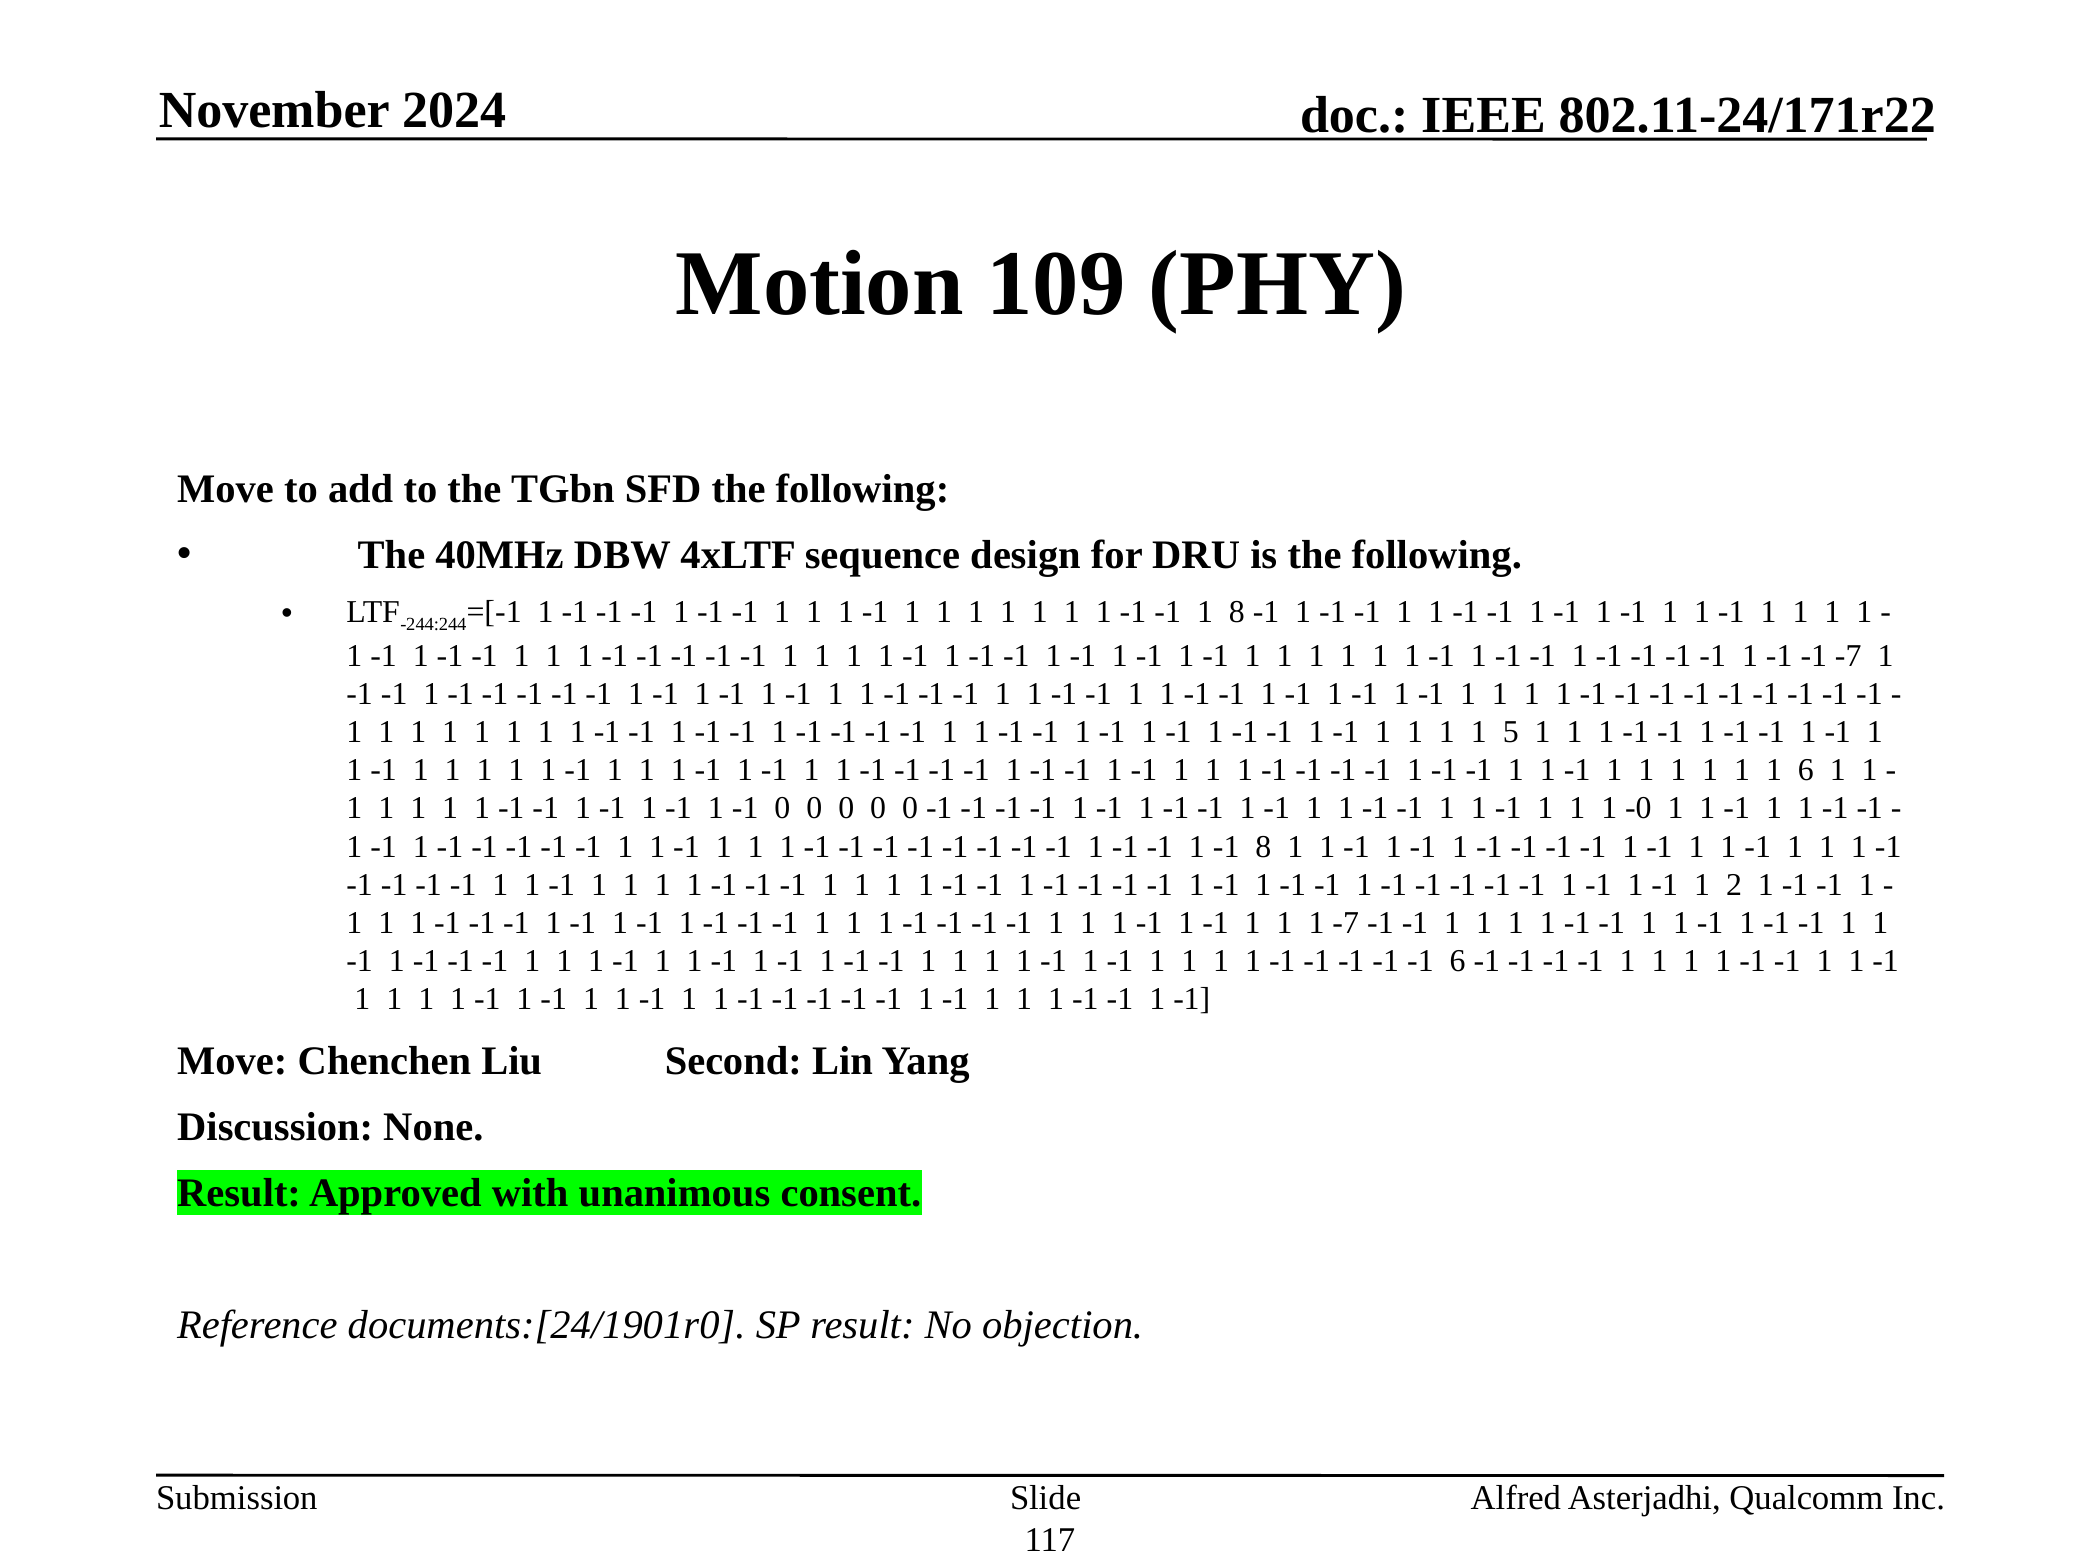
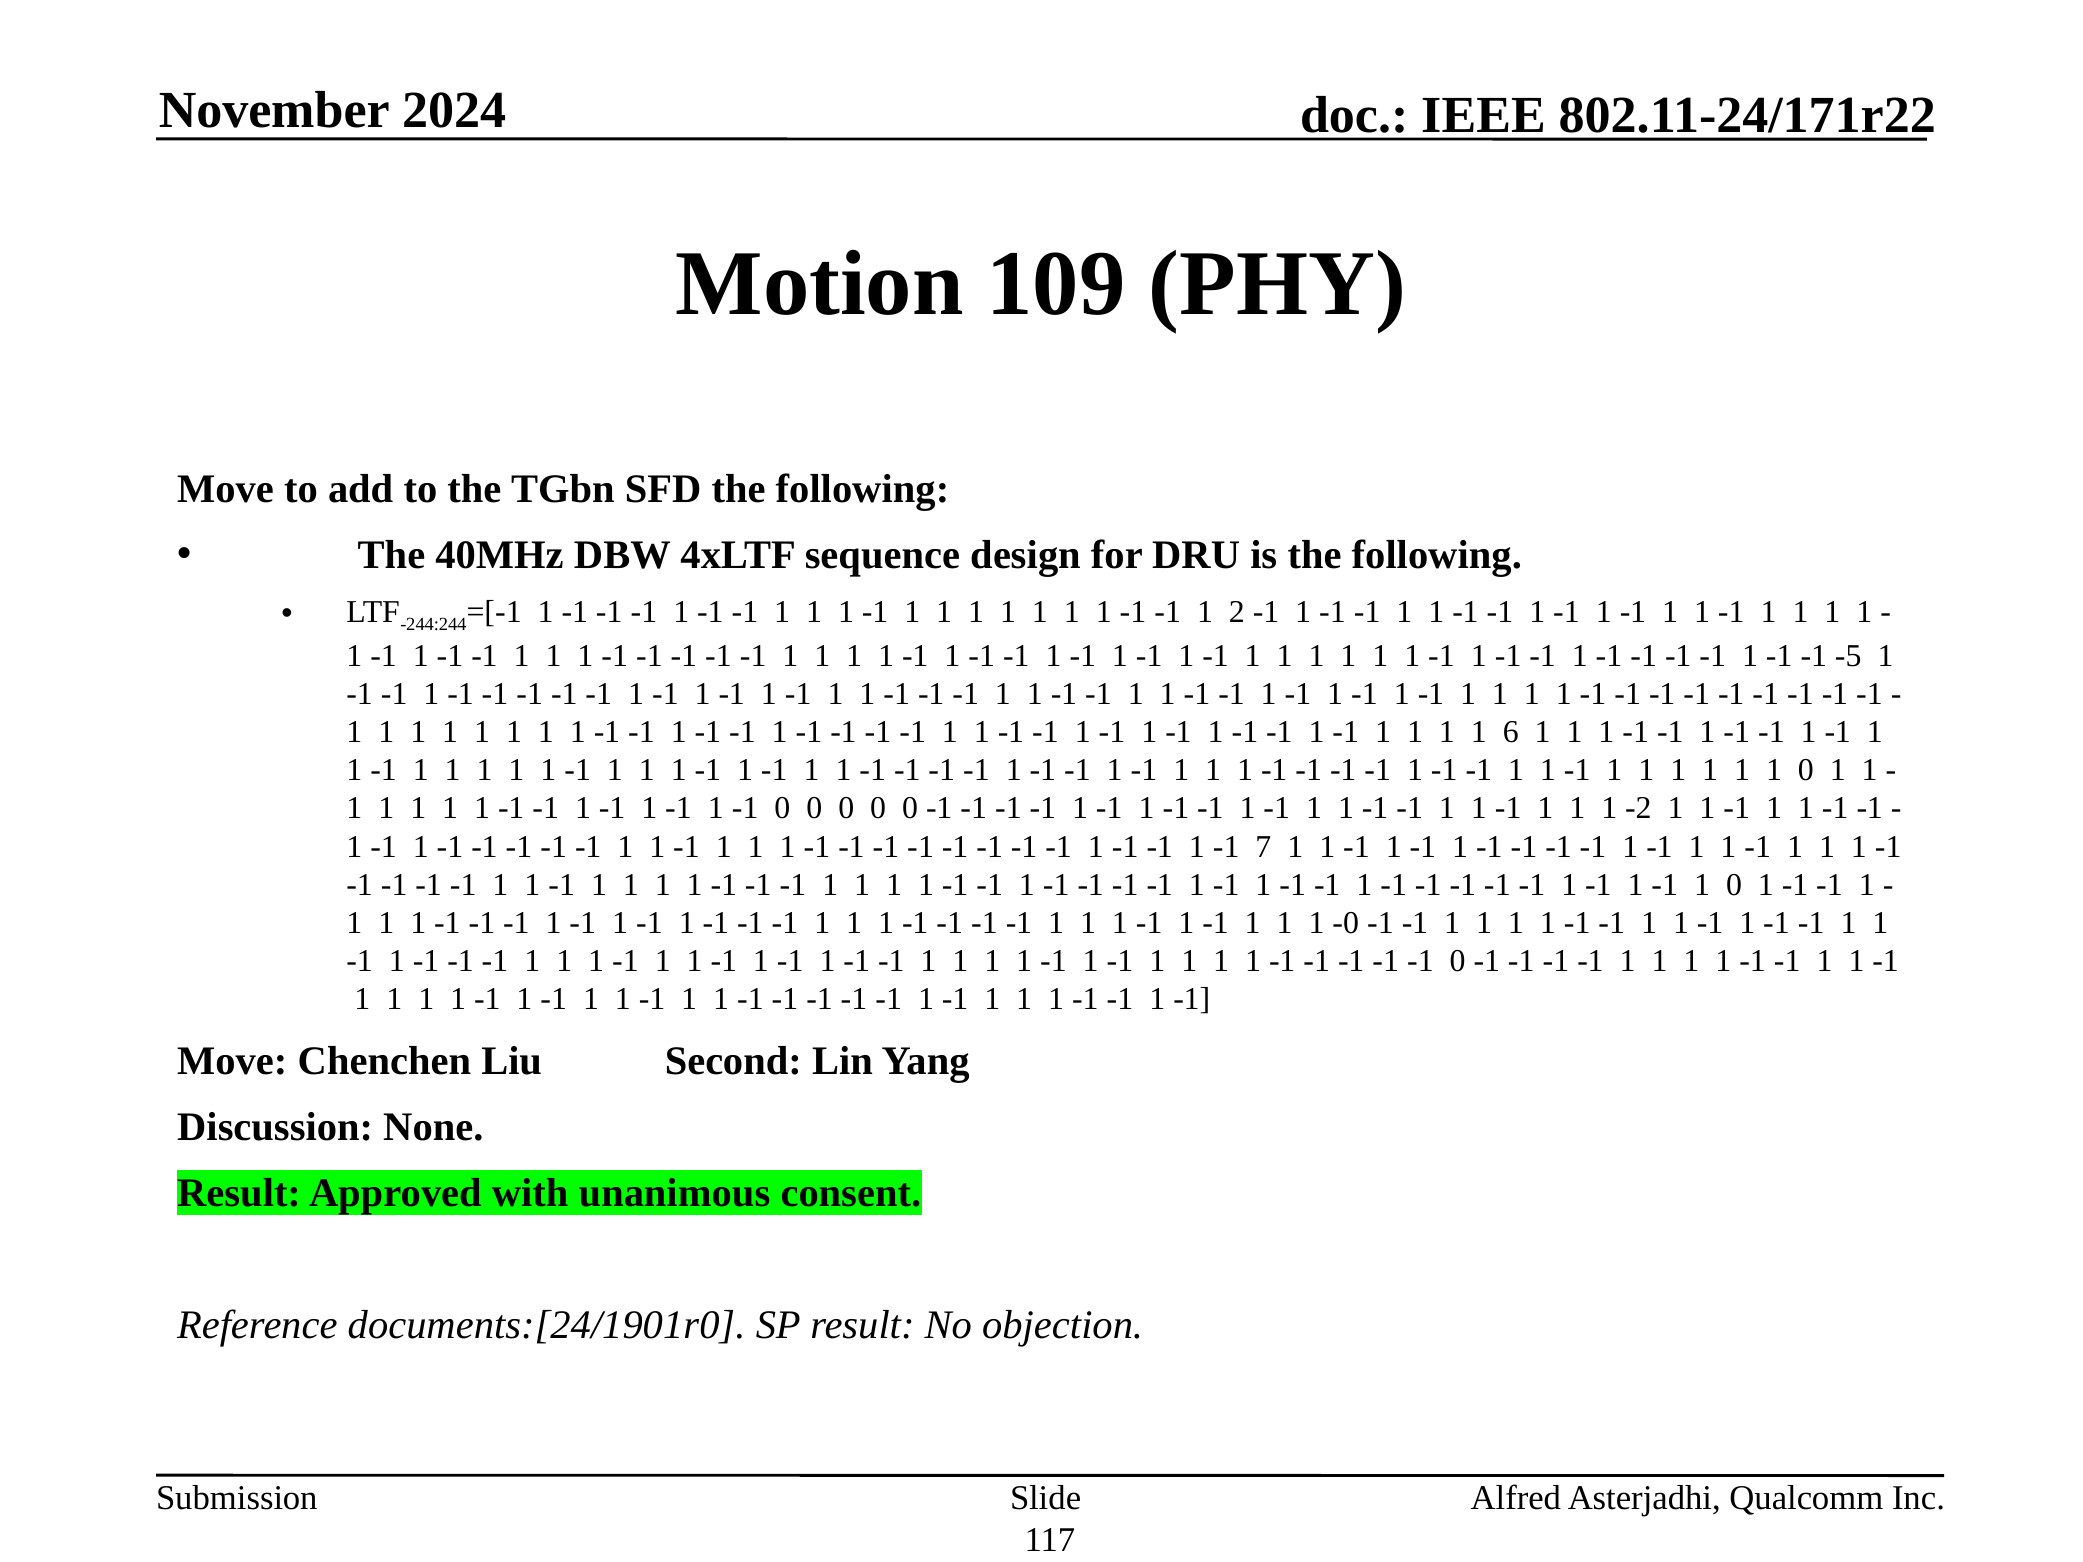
1 8: 8 -> 2
-1 -7: -7 -> -5
5: 5 -> 6
1 1 6: 6 -> 0
-0: -0 -> -2
-1 8: 8 -> 7
-1 1 2: 2 -> 0
1 -7: -7 -> -0
-1 -1 6: 6 -> 0
